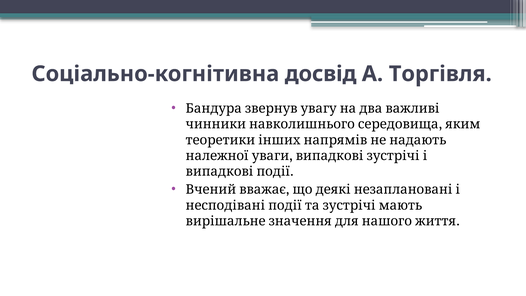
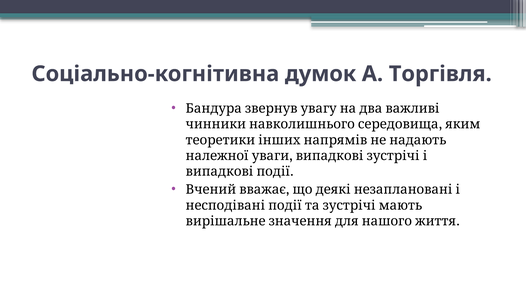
досвід: досвід -> думок
